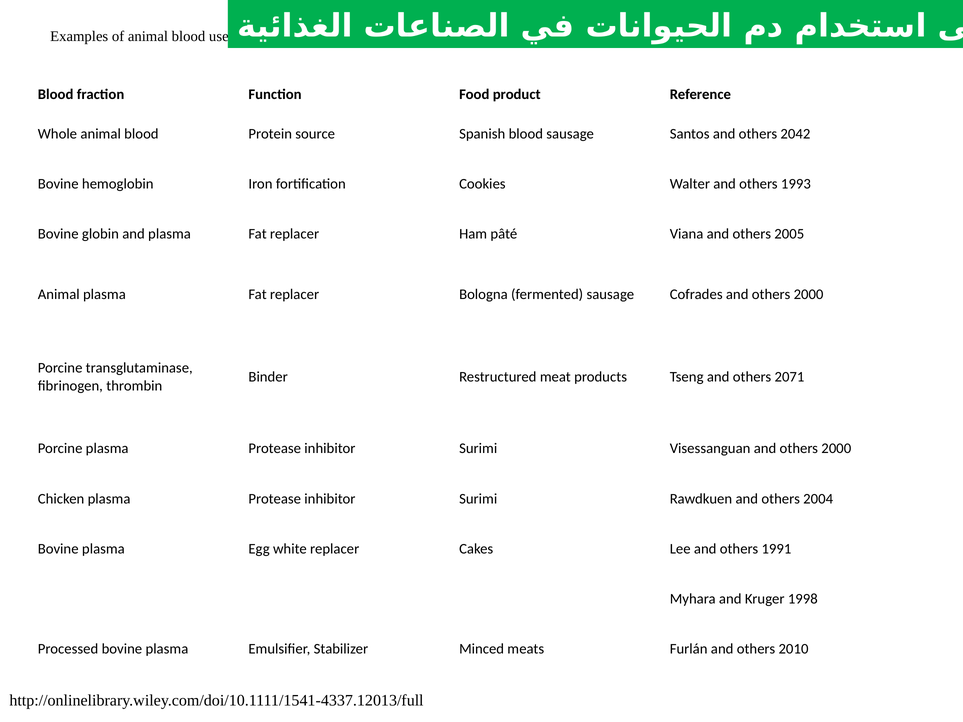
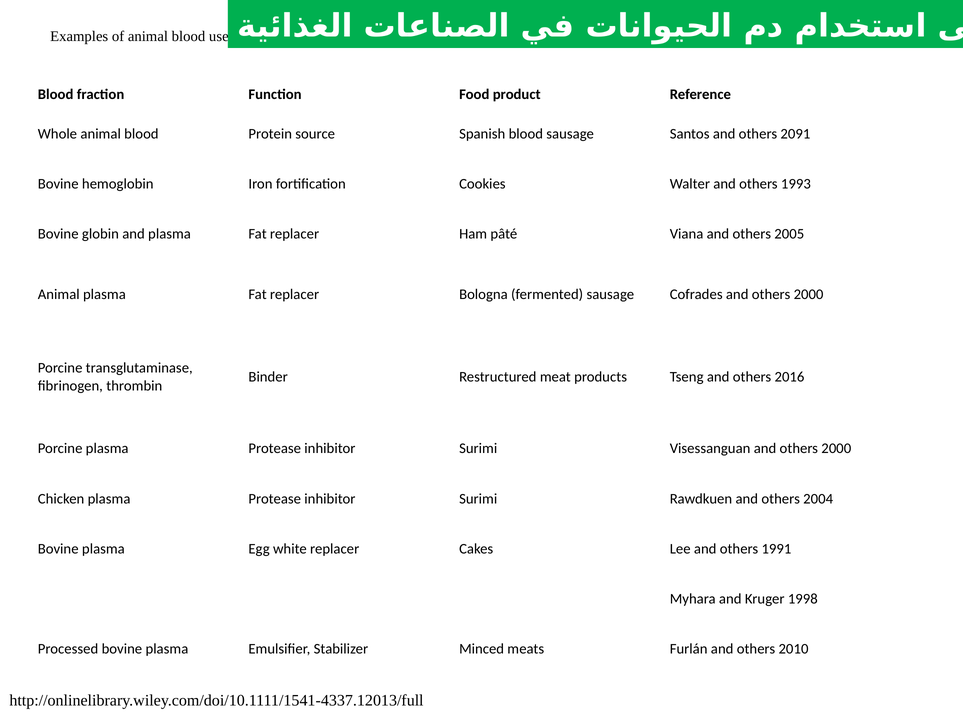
2042: 2042 -> 2091
2071: 2071 -> 2016
